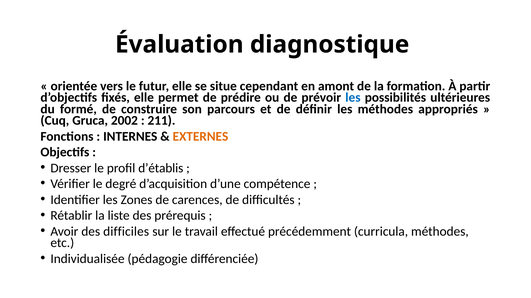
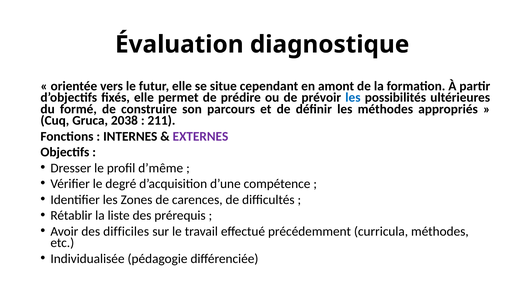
2002: 2002 -> 2038
EXTERNES colour: orange -> purple
d’établis: d’établis -> d’même
